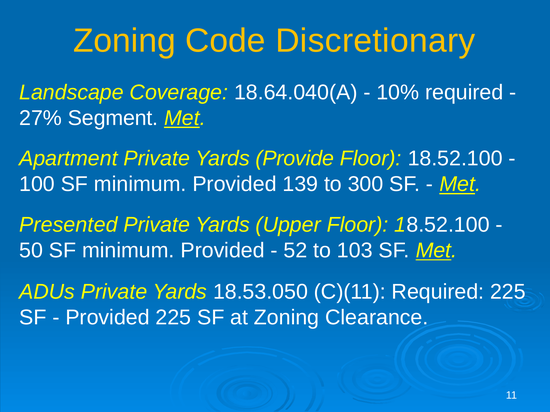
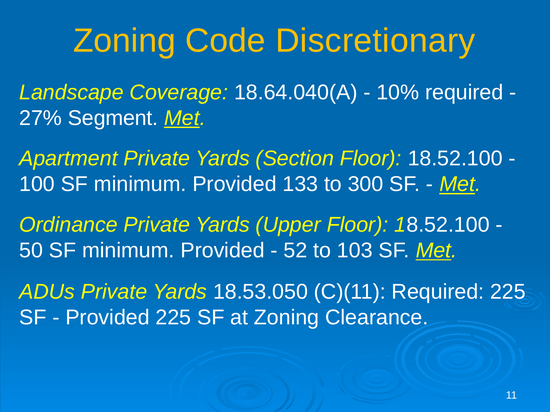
Provide: Provide -> Section
139: 139 -> 133
Presented: Presented -> Ordinance
